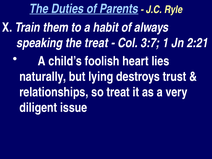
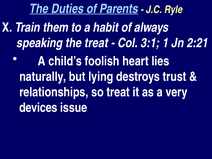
3:7: 3:7 -> 3:1
diligent: diligent -> devices
